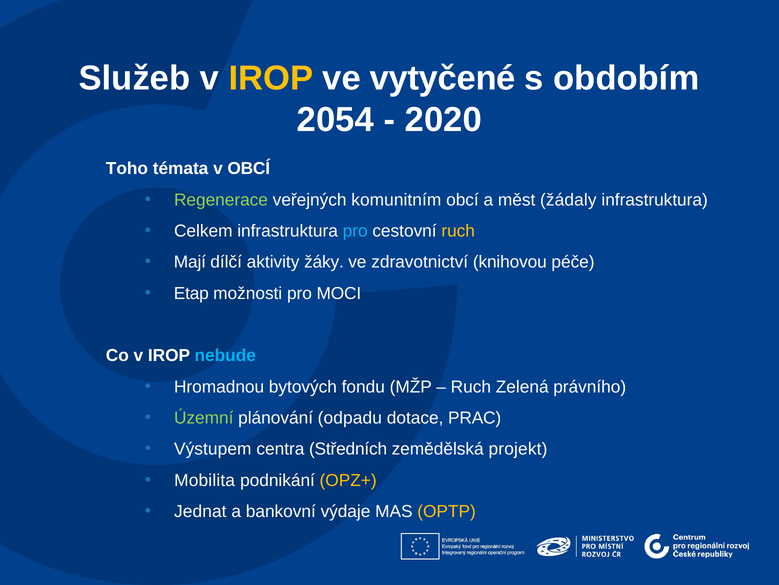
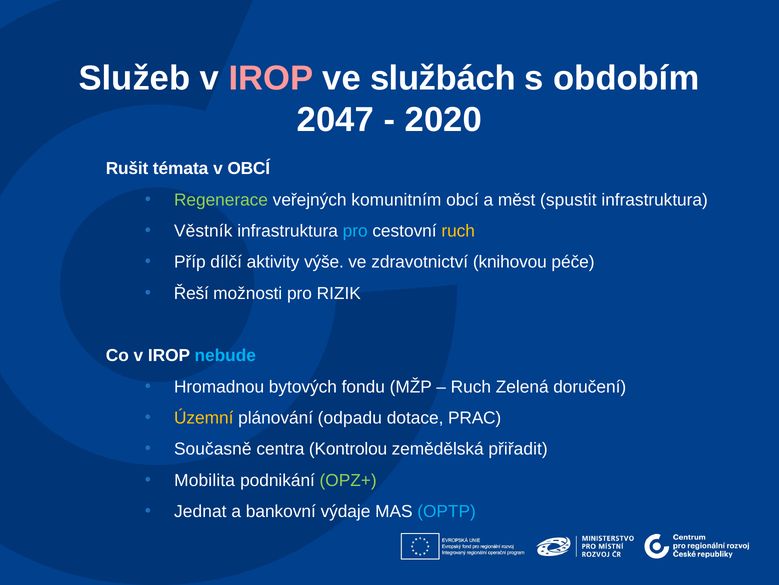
IROP at (271, 78) colour: yellow -> pink
vytyčené: vytyčené -> službách
2054: 2054 -> 2047
Toho: Toho -> Rušit
žádaly: žádaly -> spustit
Celkem: Celkem -> Věstník
Mají: Mají -> Příp
žáky: žáky -> výše
Etap: Etap -> Řeší
MOCI: MOCI -> RIZIK
právního: právního -> doručení
Územní colour: light green -> yellow
Výstupem: Výstupem -> Současně
Středních: Středních -> Kontrolou
projekt: projekt -> přiřadit
OPZ+ colour: yellow -> light green
OPTP colour: yellow -> light blue
